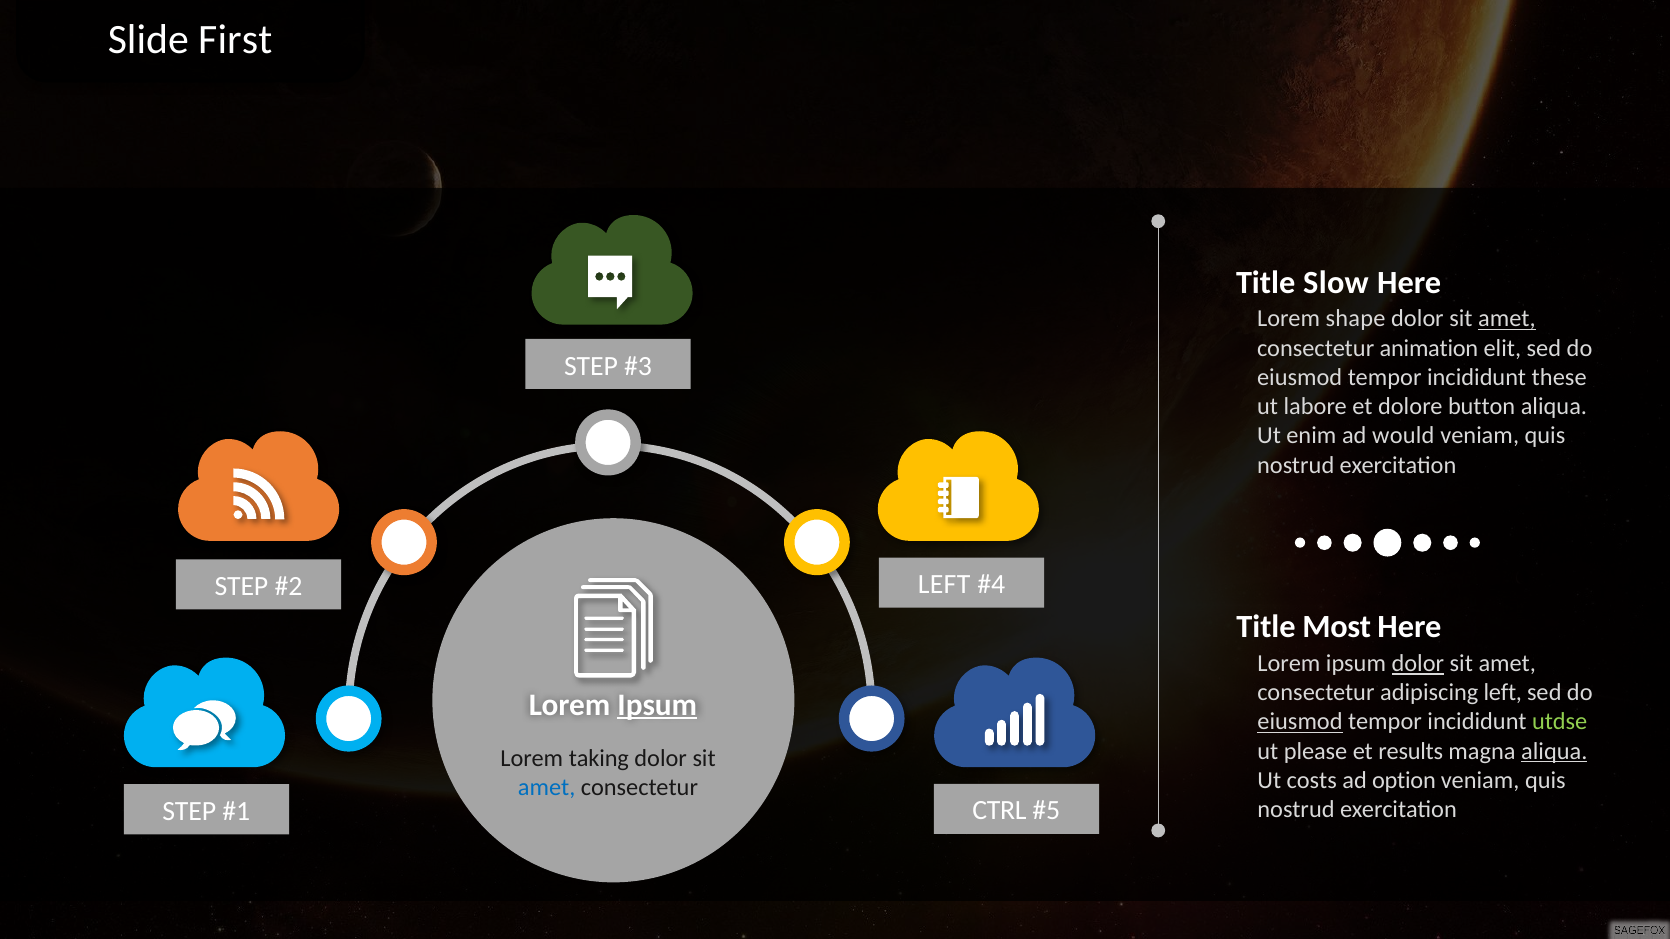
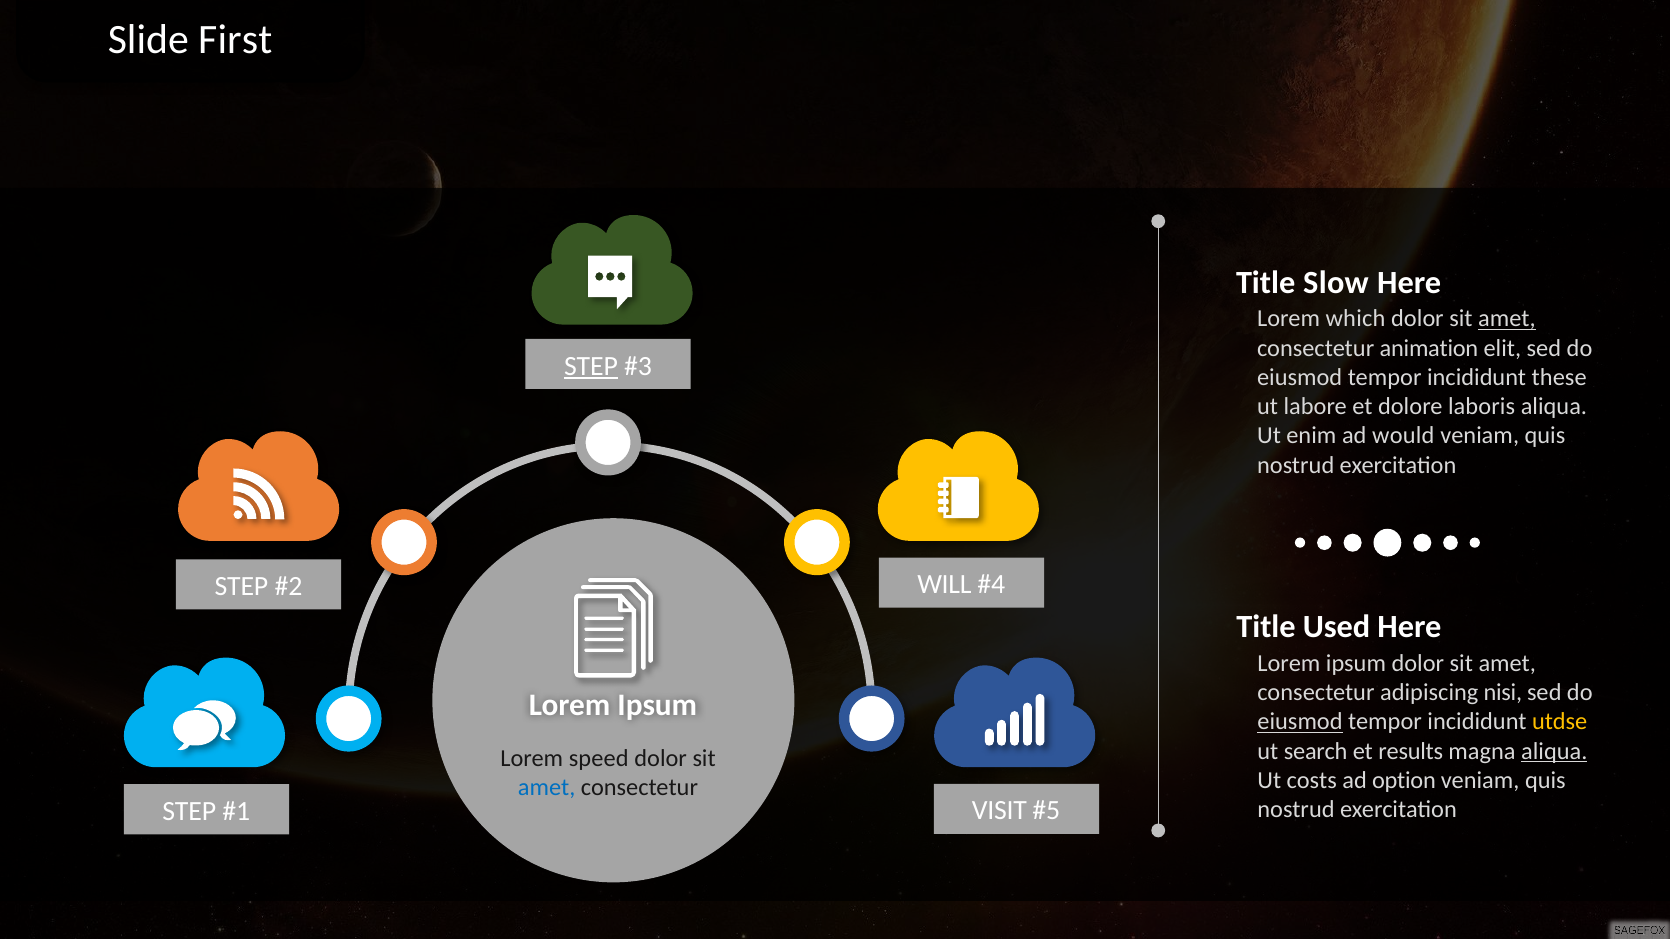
shape: shape -> which
STEP at (591, 366) underline: none -> present
button: button -> laboris
LEFT at (944, 585): LEFT -> WILL
Most: Most -> Used
dolor at (1418, 664) underline: present -> none
adipiscing left: left -> nisi
Ipsum at (657, 705) underline: present -> none
utdse colour: light green -> yellow
please: please -> search
taking: taking -> speed
CTRL: CTRL -> VISIT
